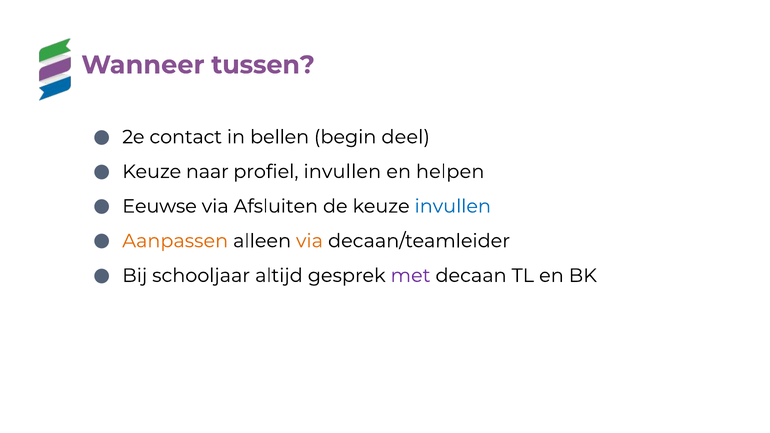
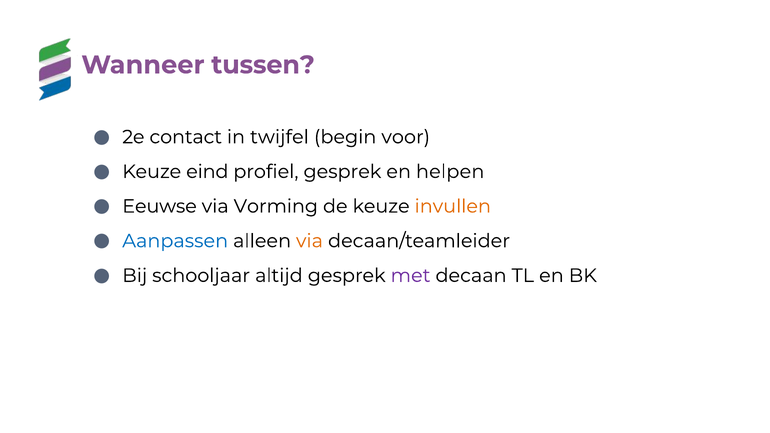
bellen: bellen -> twijfel
deel: deel -> voor
naar: naar -> eind
profiel invullen: invullen -> gesprek
Afsluiten: Afsluiten -> Vorming
invullen at (453, 206) colour: blue -> orange
Aanpassen colour: orange -> blue
